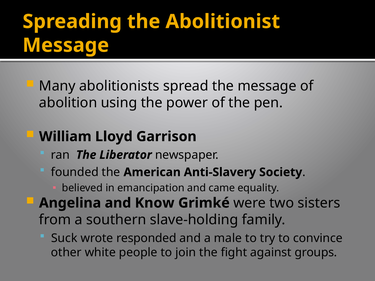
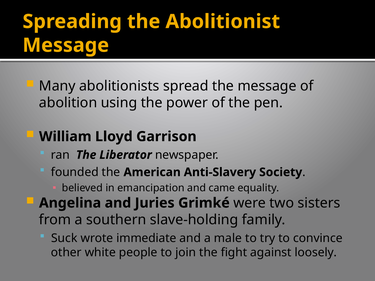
Know: Know -> Juries
responded: responded -> immediate
groups: groups -> loosely
